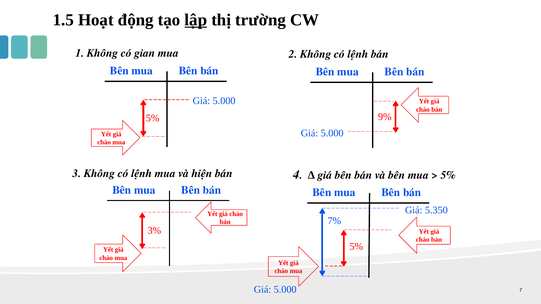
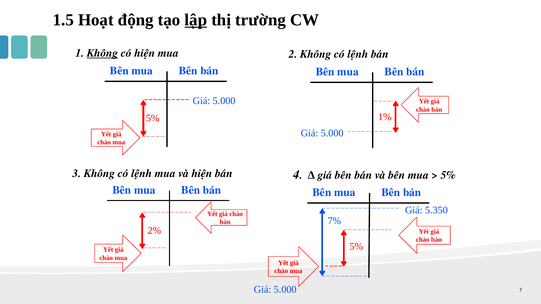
Không at (102, 53) underline: none -> present
có gian: gian -> hiện
9%: 9% -> 1%
3%: 3% -> 2%
